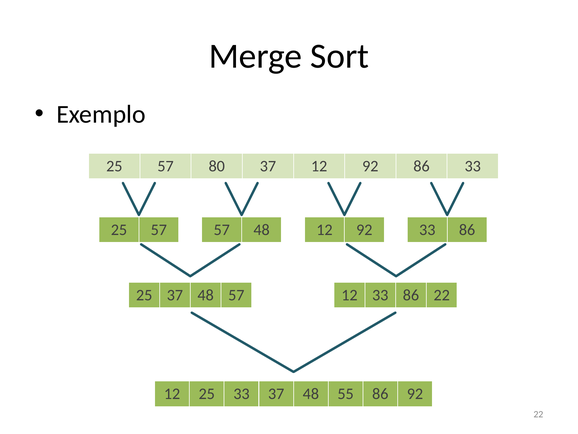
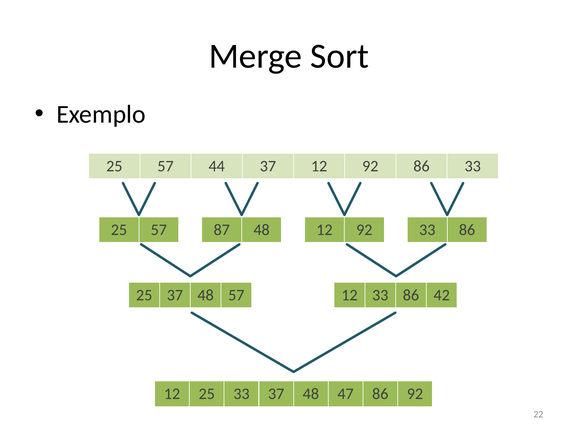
80: 80 -> 44
57 57: 57 -> 87
86 22: 22 -> 42
55: 55 -> 47
